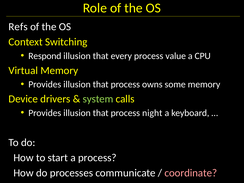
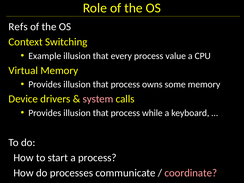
Respond: Respond -> Example
system colour: light green -> pink
night: night -> while
